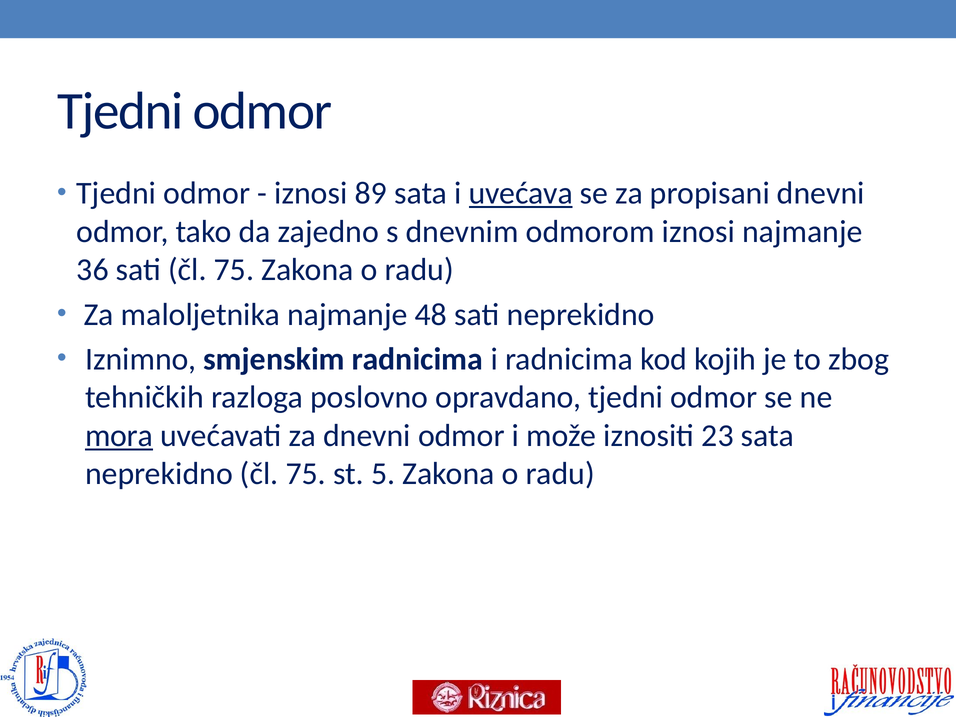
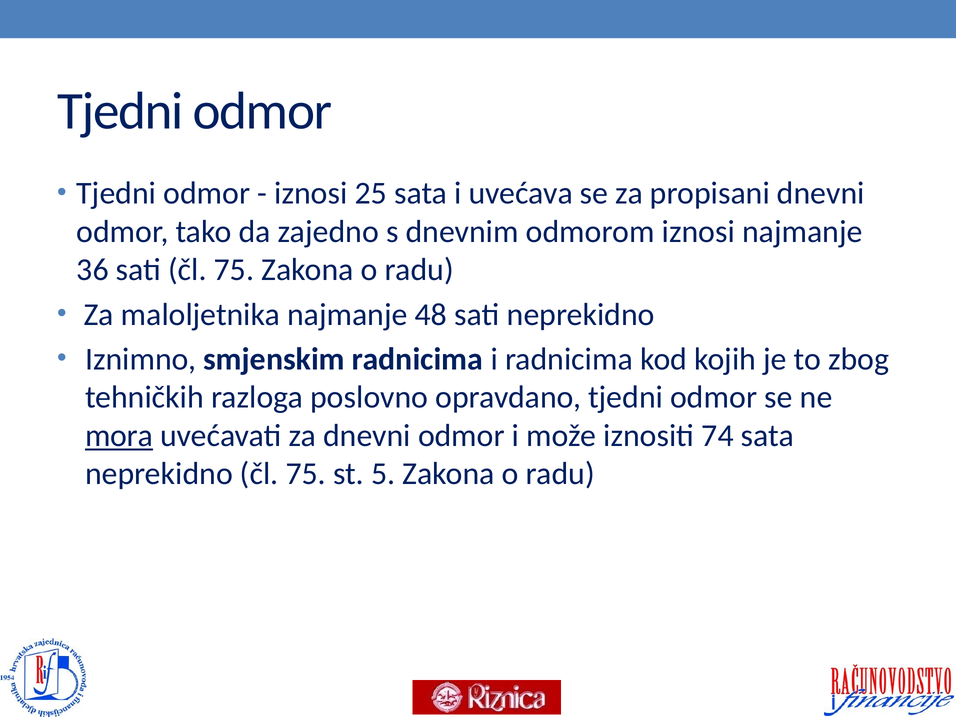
89: 89 -> 25
uvećava underline: present -> none
23: 23 -> 74
